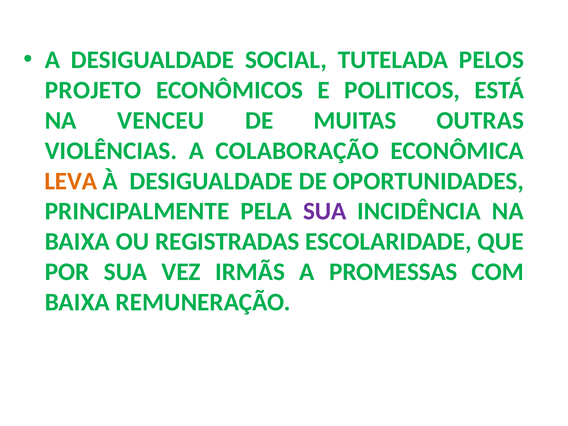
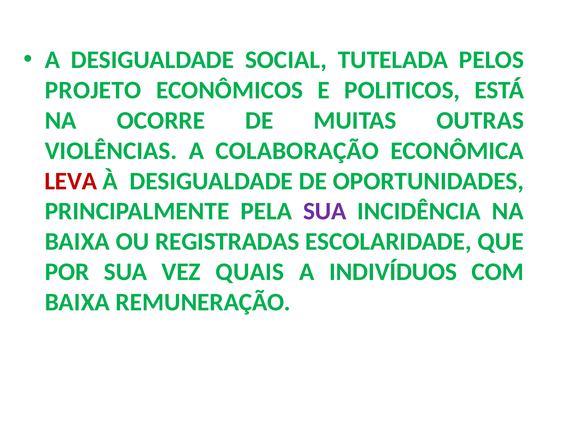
VENCEU: VENCEU -> OCORRE
LEVA colour: orange -> red
IRMÃS: IRMÃS -> QUAIS
PROMESSAS: PROMESSAS -> INDIVÍDUOS
